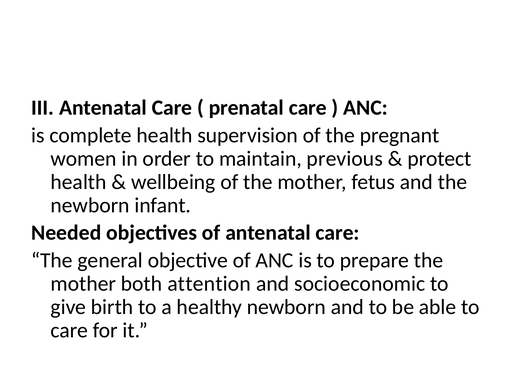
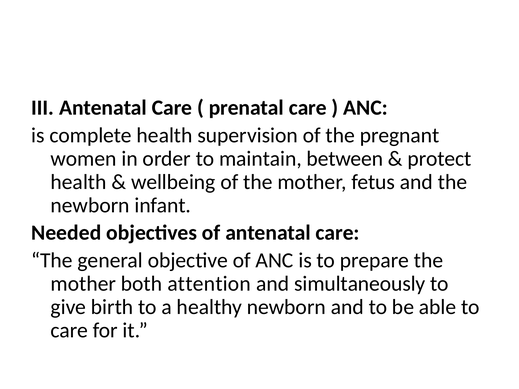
previous: previous -> between
socioeconomic: socioeconomic -> simultaneously
